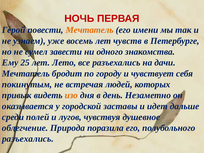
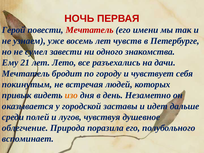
Мечтатель at (90, 30) colour: orange -> red
25: 25 -> 21
разъехались at (28, 139): разъехались -> вспоминает
